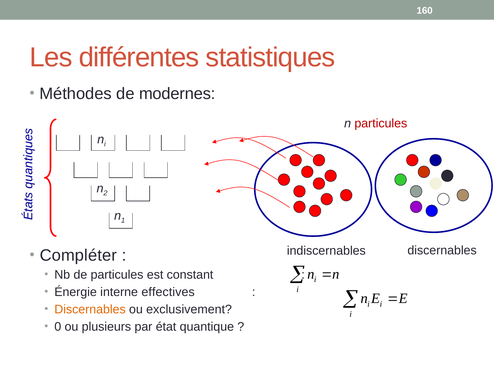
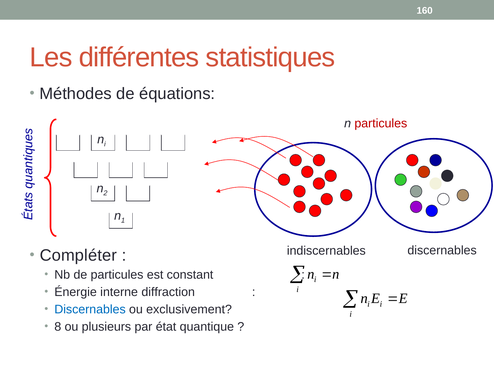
modernes: modernes -> équations
effectives: effectives -> diffraction
Discernables at (90, 309) colour: orange -> blue
0: 0 -> 8
